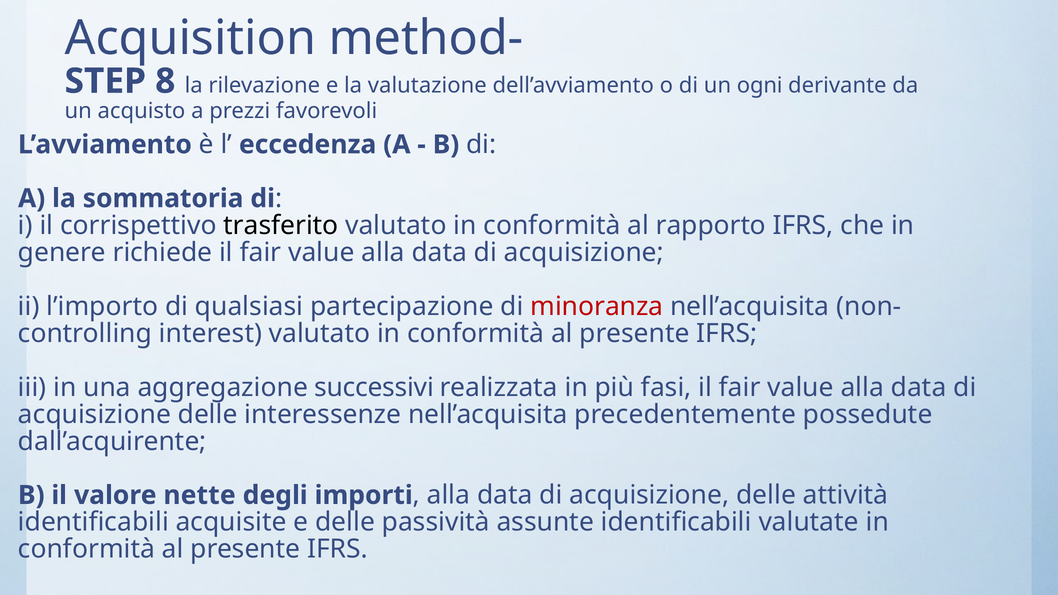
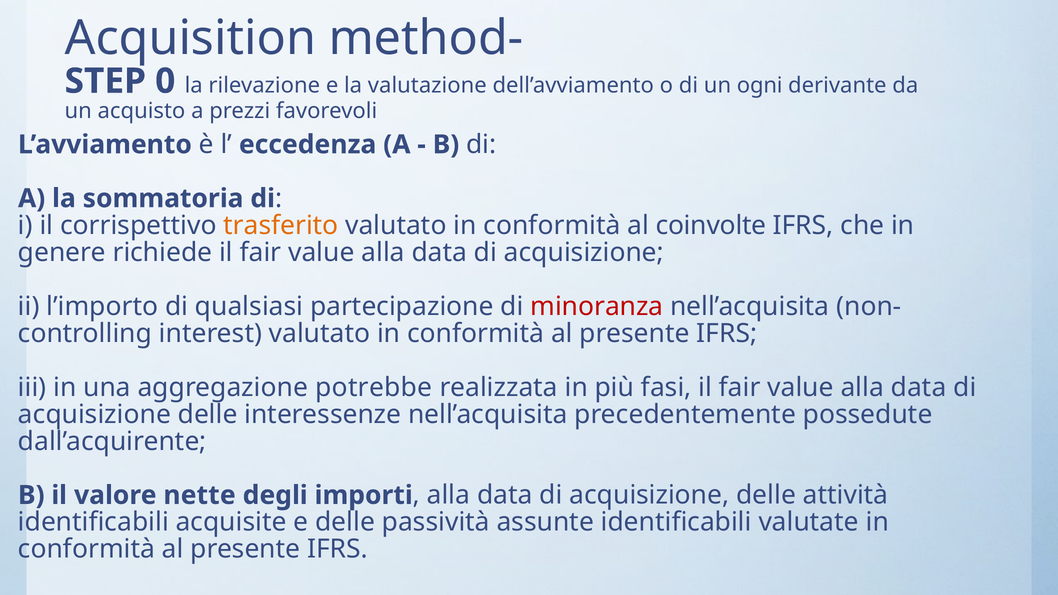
8: 8 -> 0
trasferito colour: black -> orange
rapporto: rapporto -> coinvolte
successivi: successivi -> potrebbe
